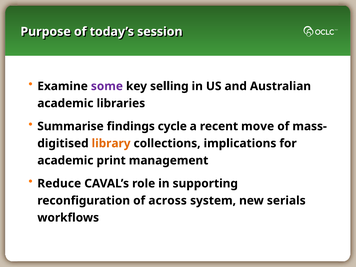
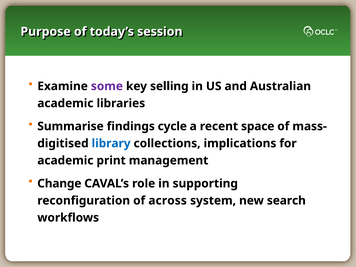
move: move -> space
library colour: orange -> blue
Reduce: Reduce -> Change
serials: serials -> search
